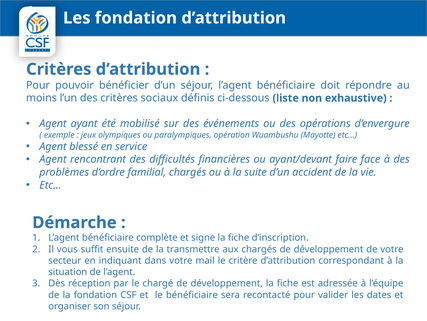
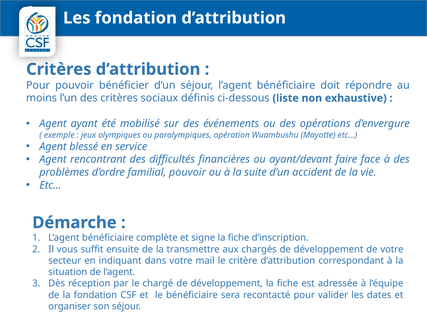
familial chargés: chargés -> pouvoir
